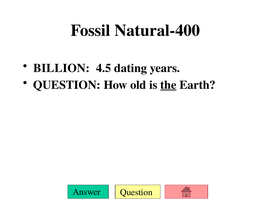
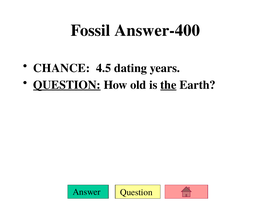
Natural-400: Natural-400 -> Answer-400
BILLION: BILLION -> CHANCE
QUESTION at (67, 85) underline: none -> present
